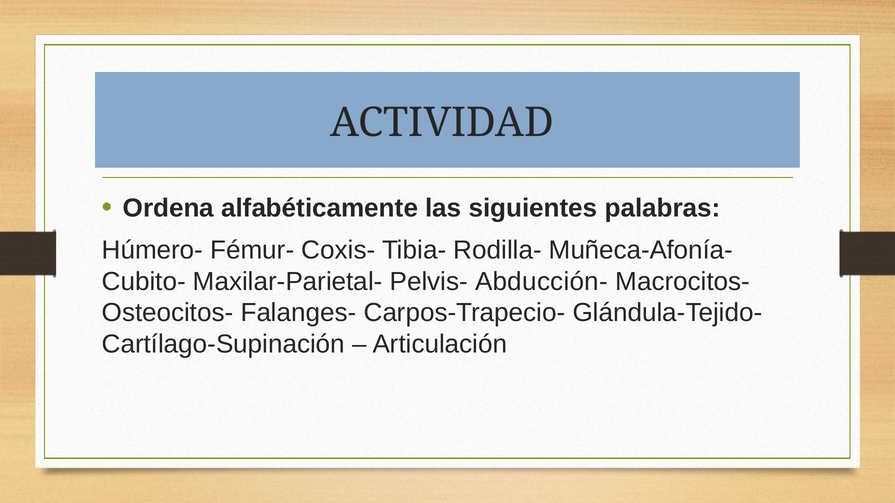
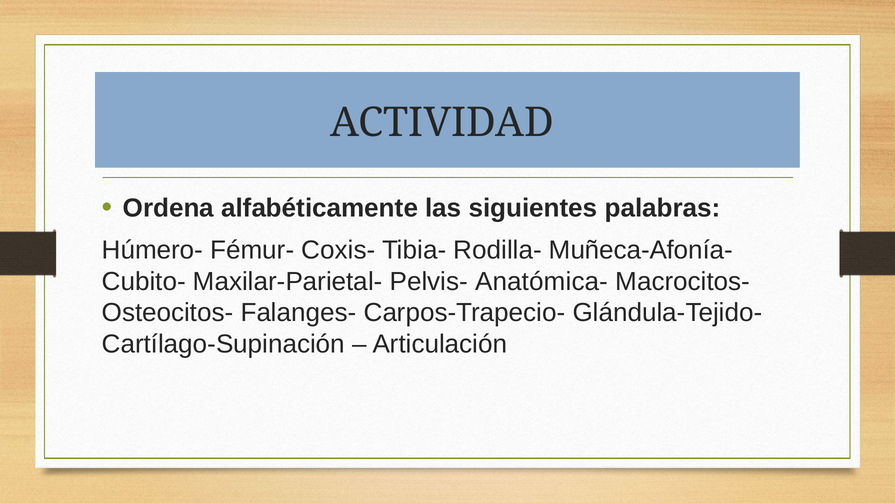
Abducción-: Abducción- -> Anatómica-
